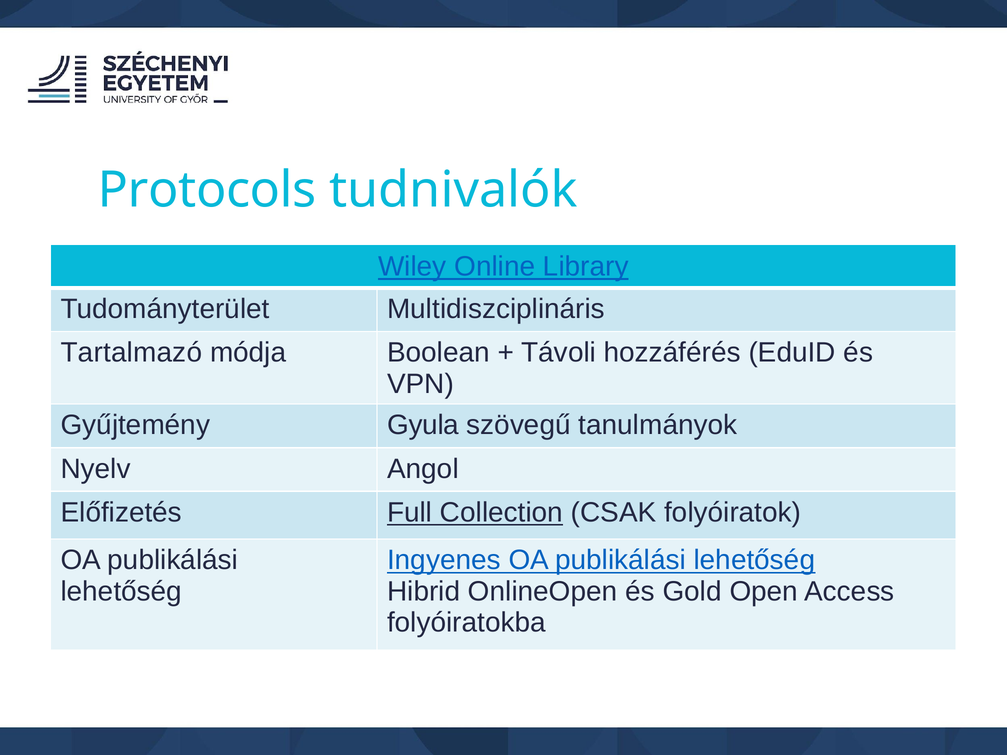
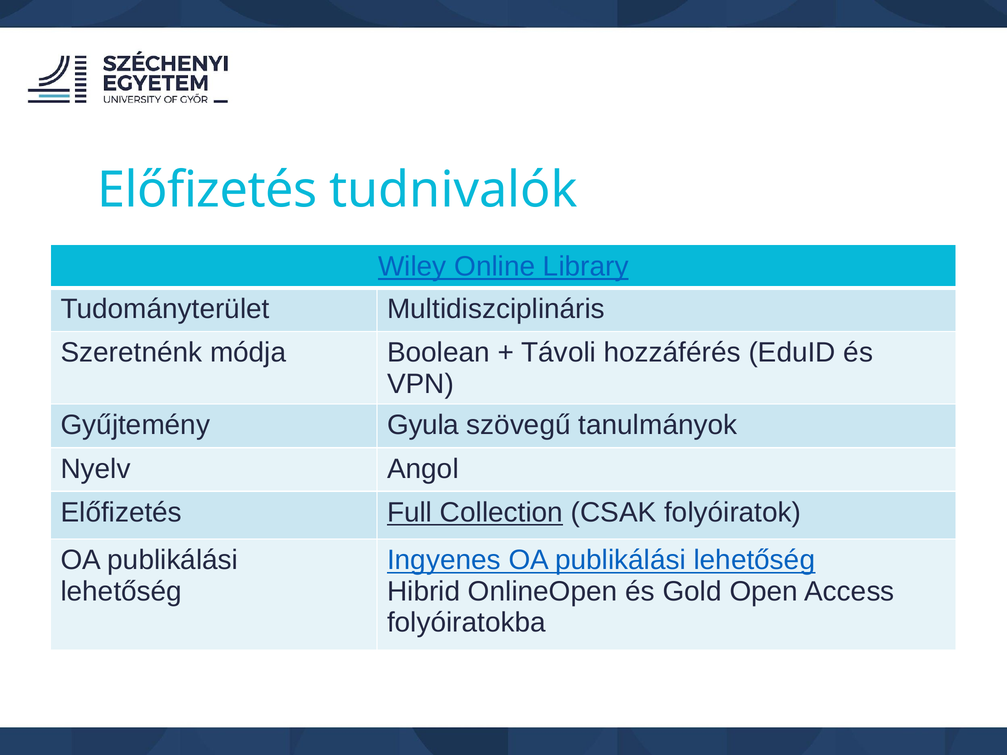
Protocols at (207, 190): Protocols -> Előfizetés
Tartalmazó: Tartalmazó -> Szeretnénk
